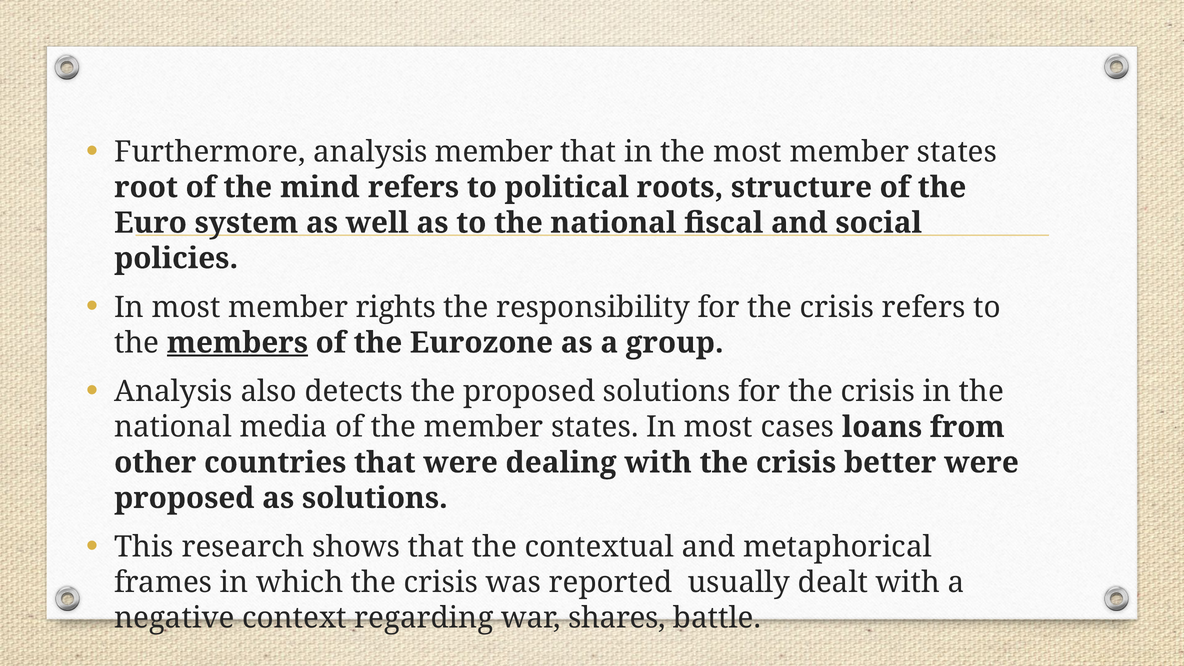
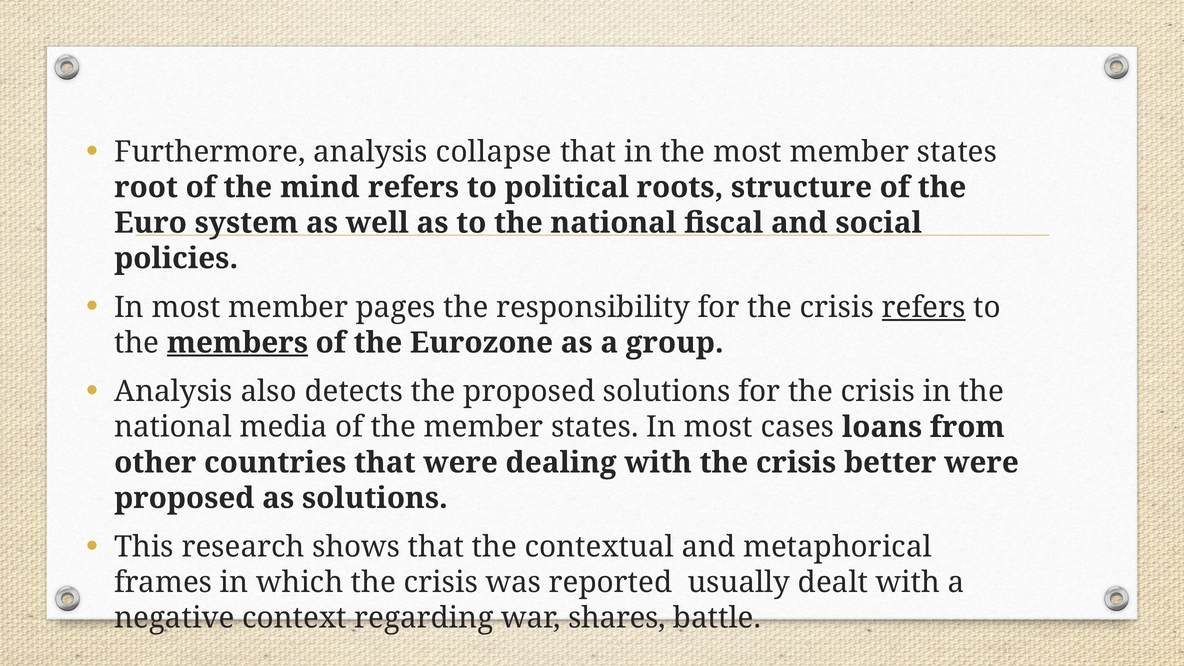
analysis member: member -> collapse
rights: rights -> pages
refers at (924, 307) underline: none -> present
